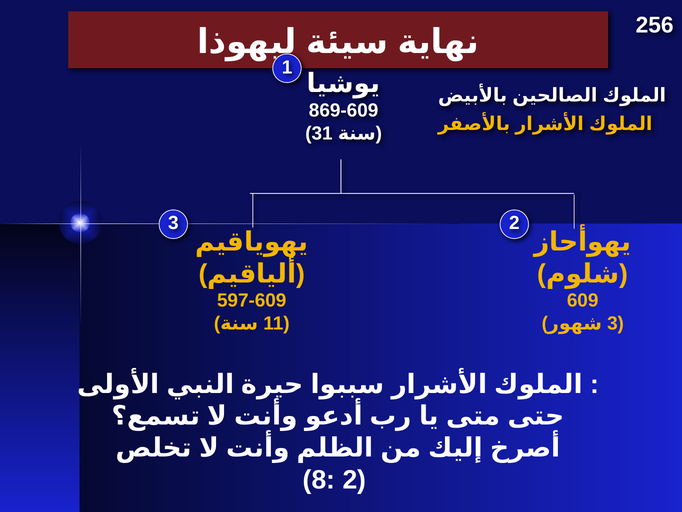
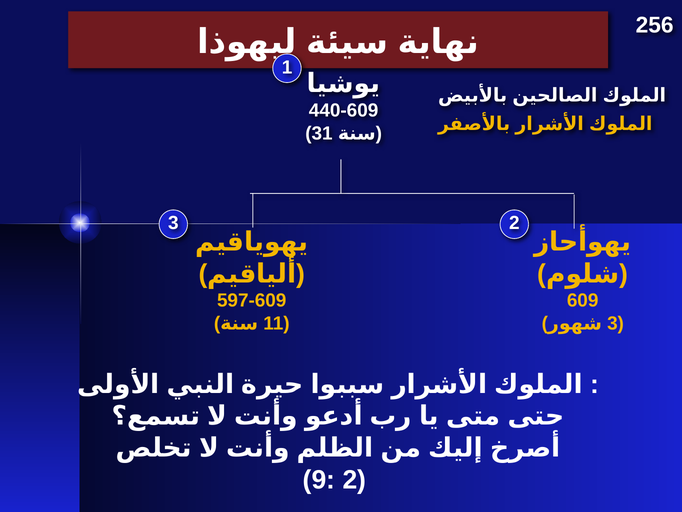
869-609: 869-609 -> 440-609
8: 8 -> 9
